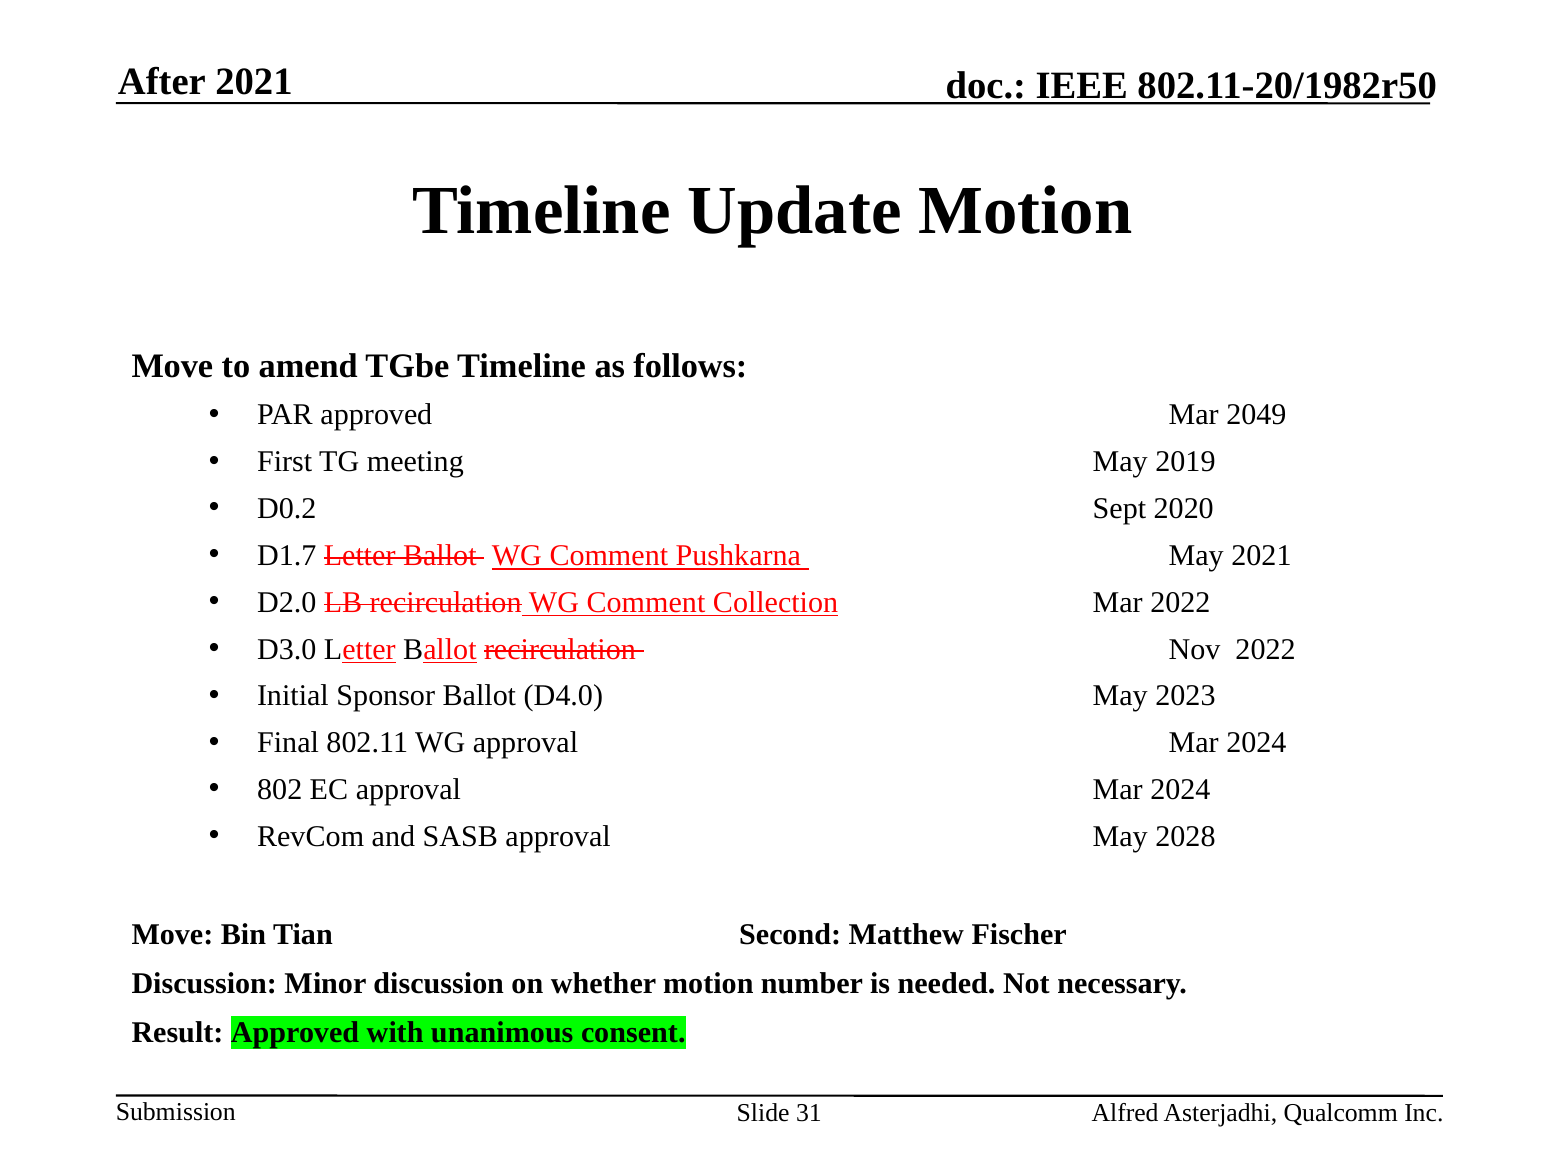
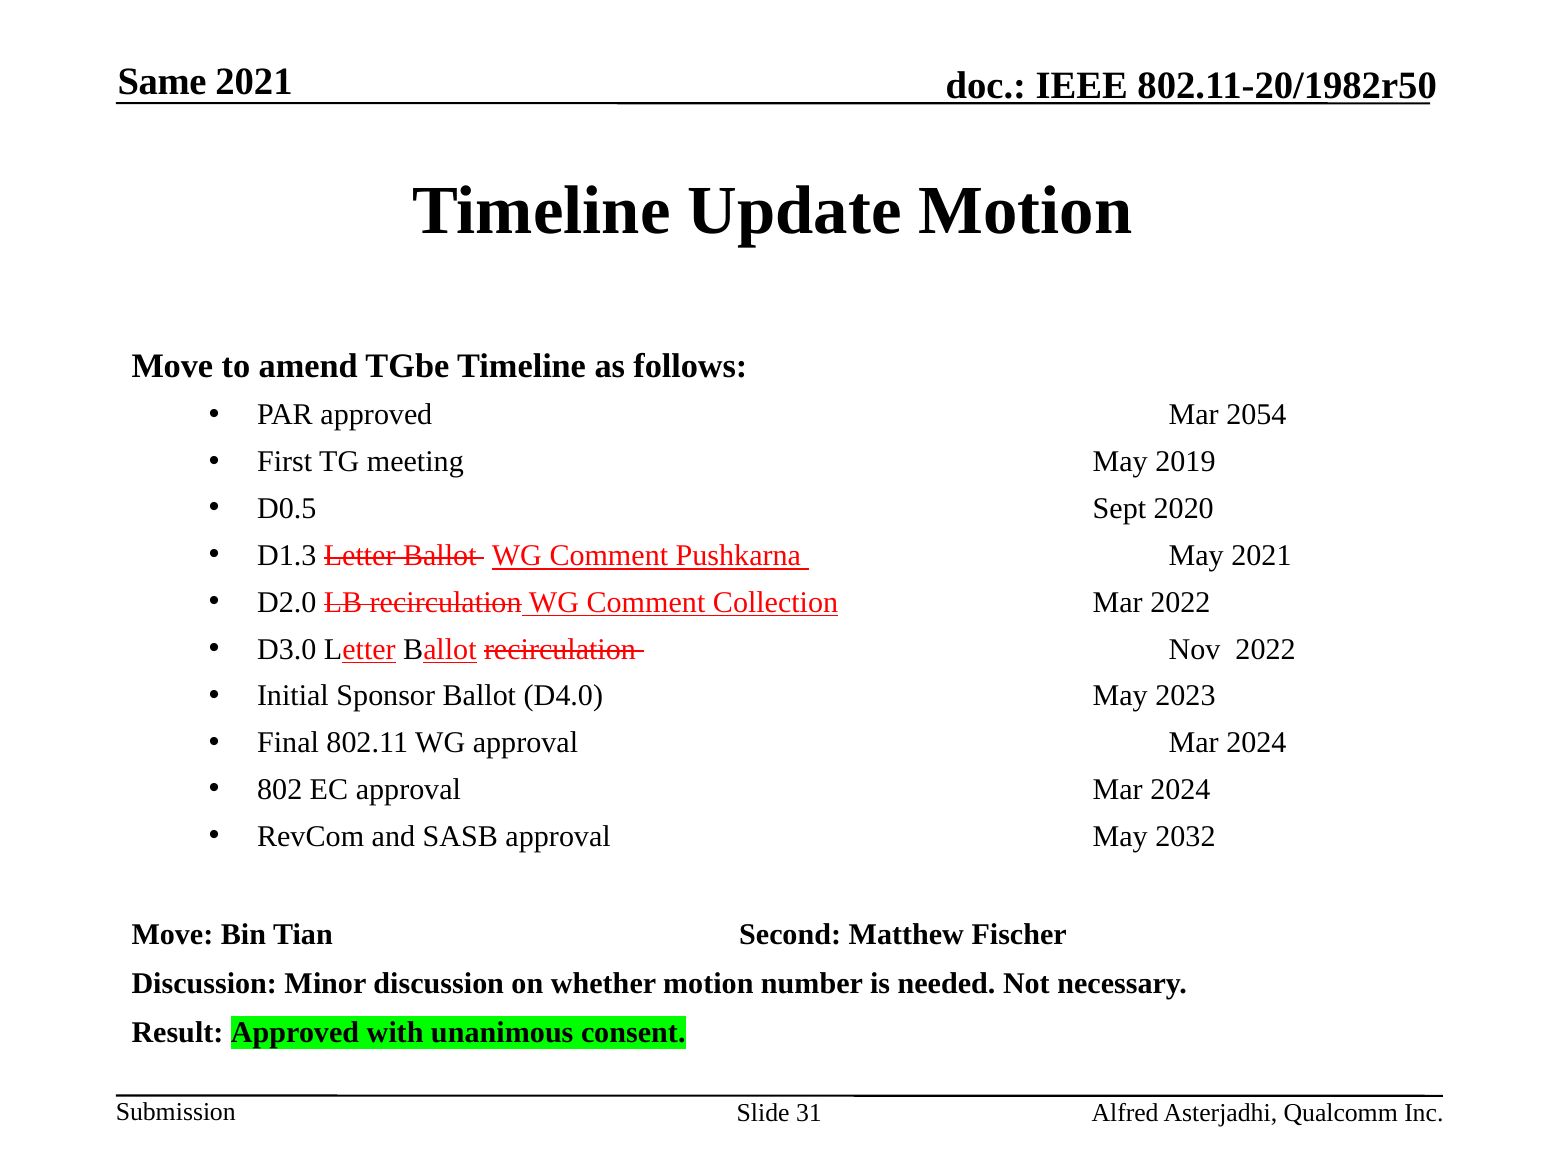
After: After -> Same
2049: 2049 -> 2054
D0.2: D0.2 -> D0.5
D1.7: D1.7 -> D1.3
2028: 2028 -> 2032
